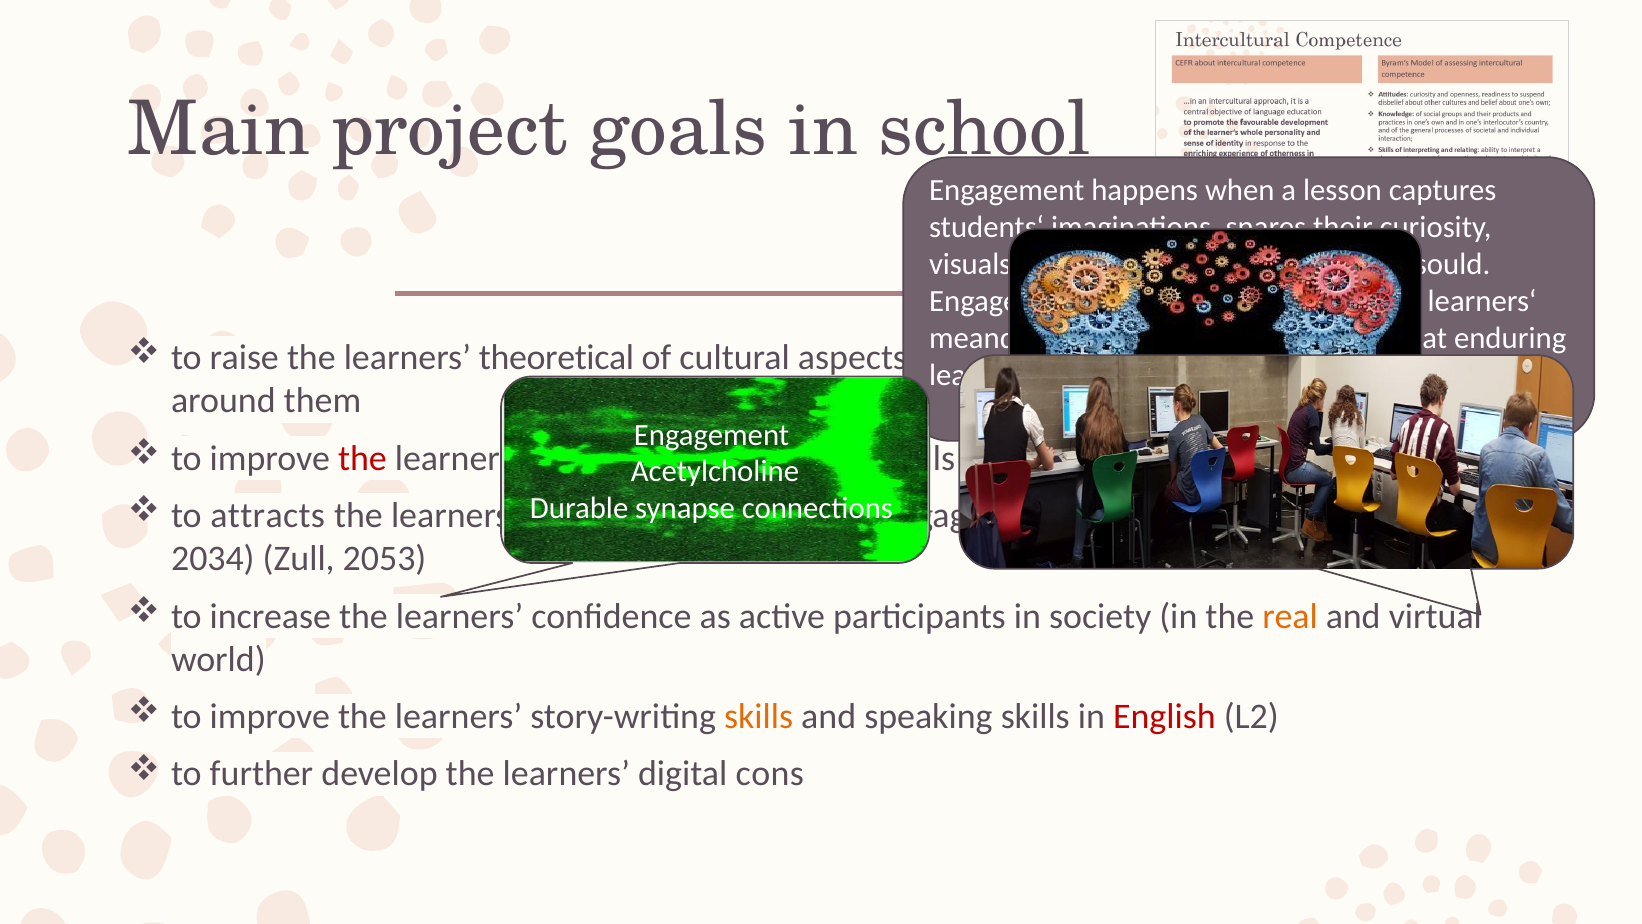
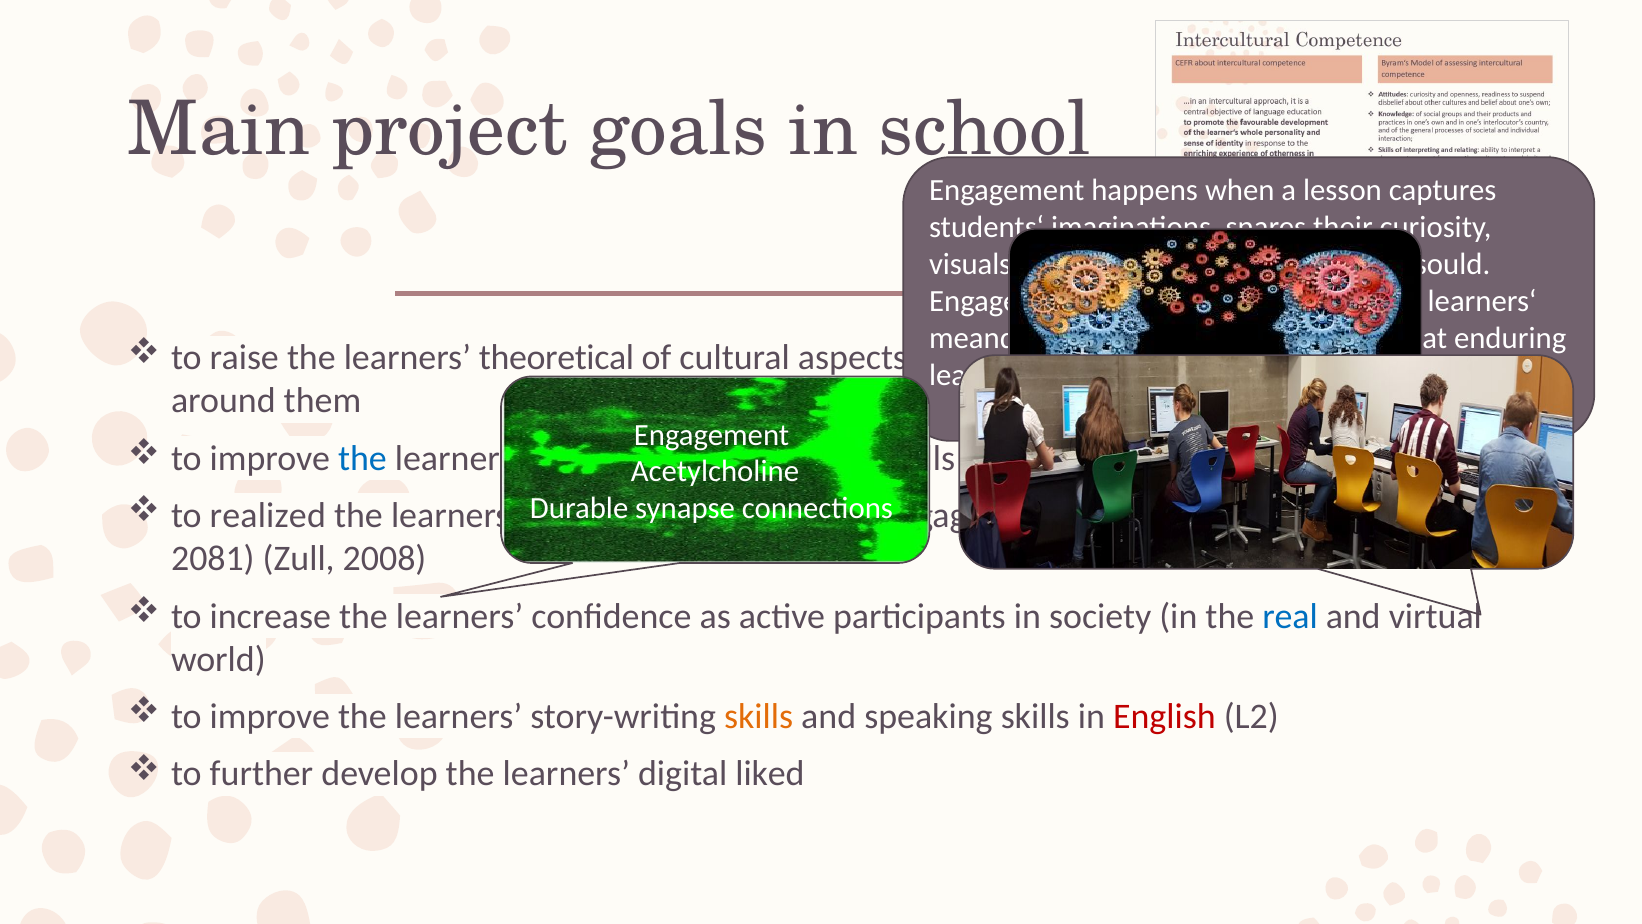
the at (362, 458) colour: red -> blue
to attracts: attracts -> realized
2034: 2034 -> 2081
2053: 2053 -> 2008
real colour: orange -> blue
cons: cons -> liked
